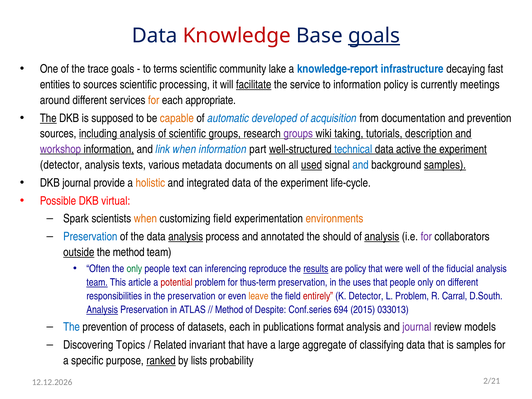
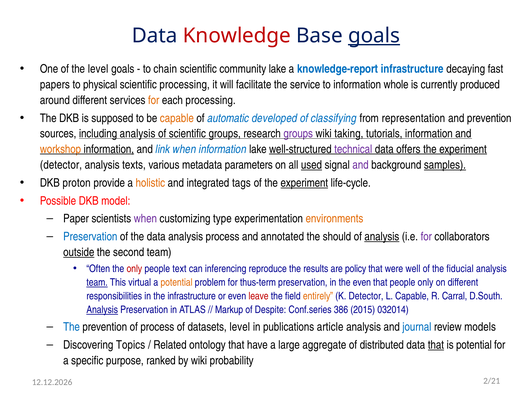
the trace: trace -> level
terms: terms -> chain
entities: entities -> papers
to sources: sources -> physical
facilitate underline: present -> none
information policy: policy -> whole
meetings: meetings -> produced
each appropriate: appropriate -> processing
The at (48, 118) underline: present -> none
acquisition: acquisition -> classifying
documentation: documentation -> representation
tutorials description: description -> information
workshop colour: purple -> orange
information part: part -> lake
technical colour: blue -> purple
active: active -> offers
documents: documents -> parameters
and at (361, 165) colour: blue -> purple
DKB journal: journal -> proton
integrated data: data -> tags
experiment at (304, 183) underline: none -> present
virtual: virtual -> model
Spark: Spark -> Paper
when at (145, 219) colour: orange -> purple
customizing field: field -> type
analysis at (186, 237) underline: present -> none
the method: method -> second
only at (134, 269) colour: green -> red
results underline: present -> none
article: article -> virtual
potential at (177, 282) colour: red -> orange
the uses: uses -> even
the preservation: preservation -> infrastructure
leave colour: orange -> red
entirely colour: red -> orange
L Problem: Problem -> Capable
Method at (229, 310): Method -> Markup
694: 694 -> 386
033013: 033013 -> 032014
datasets each: each -> level
format: format -> article
journal at (417, 327) colour: purple -> blue
invariant: invariant -> ontology
classifying: classifying -> distributed
that at (436, 345) underline: none -> present
is samples: samples -> potential
ranked underline: present -> none
by lists: lists -> wiki
